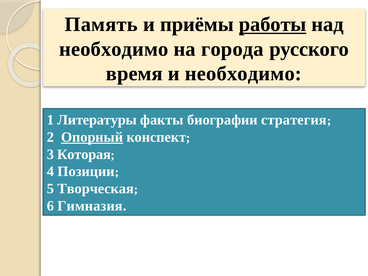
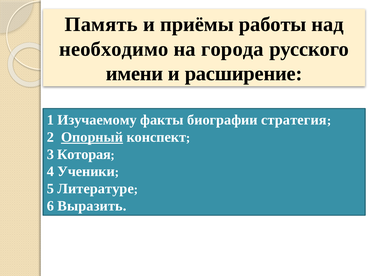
работы underline: present -> none
время: время -> имени
и необходимо: необходимо -> расширение
Литературы: Литературы -> Изучаемому
Позиции: Позиции -> Ученики
Творческая: Творческая -> Литературе
Гимназия: Гимназия -> Выразить
